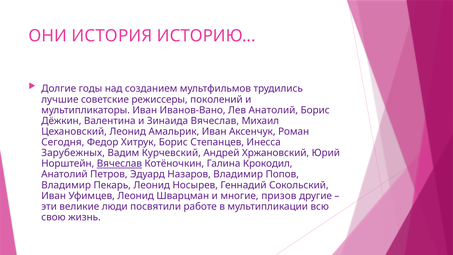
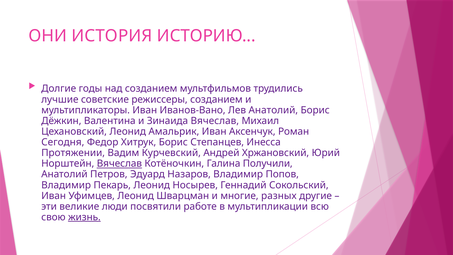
режиссеры поколений: поколений -> созданием
Зарубежных: Зарубежных -> Протяжении
Крокодил: Крокодил -> Получили
призов: призов -> разных
жизнь underline: none -> present
